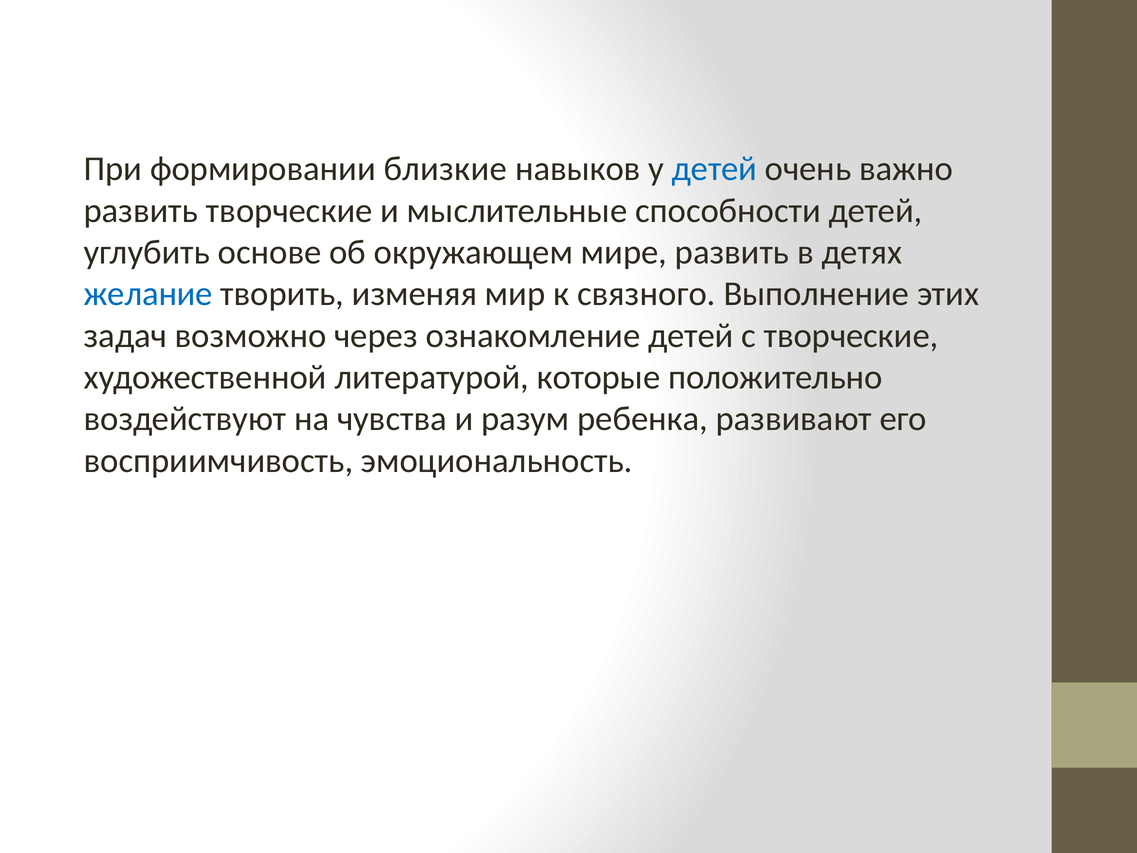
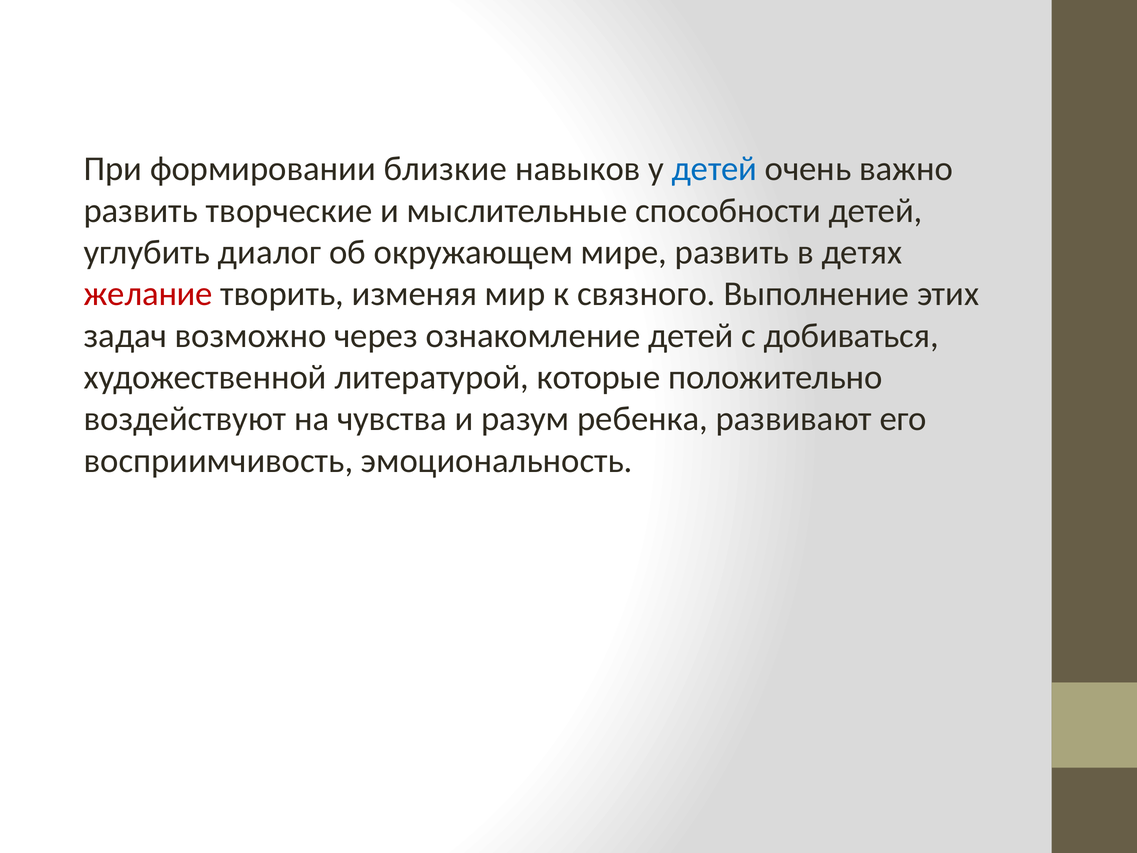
основе: основе -> диалог
желание colour: blue -> red
с творческие: творческие -> добиваться
